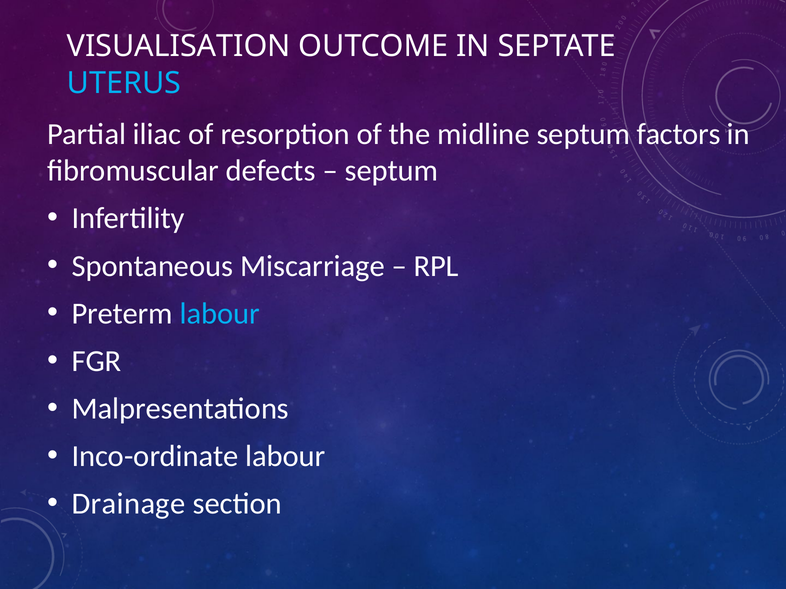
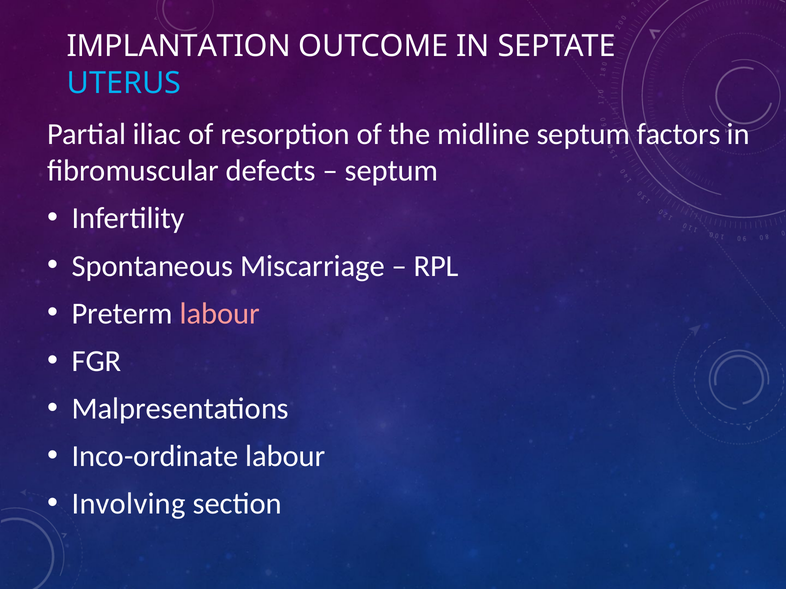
VISUALISATION: VISUALISATION -> IMPLANTATION
labour at (220, 314) colour: light blue -> pink
Drainage: Drainage -> Involving
